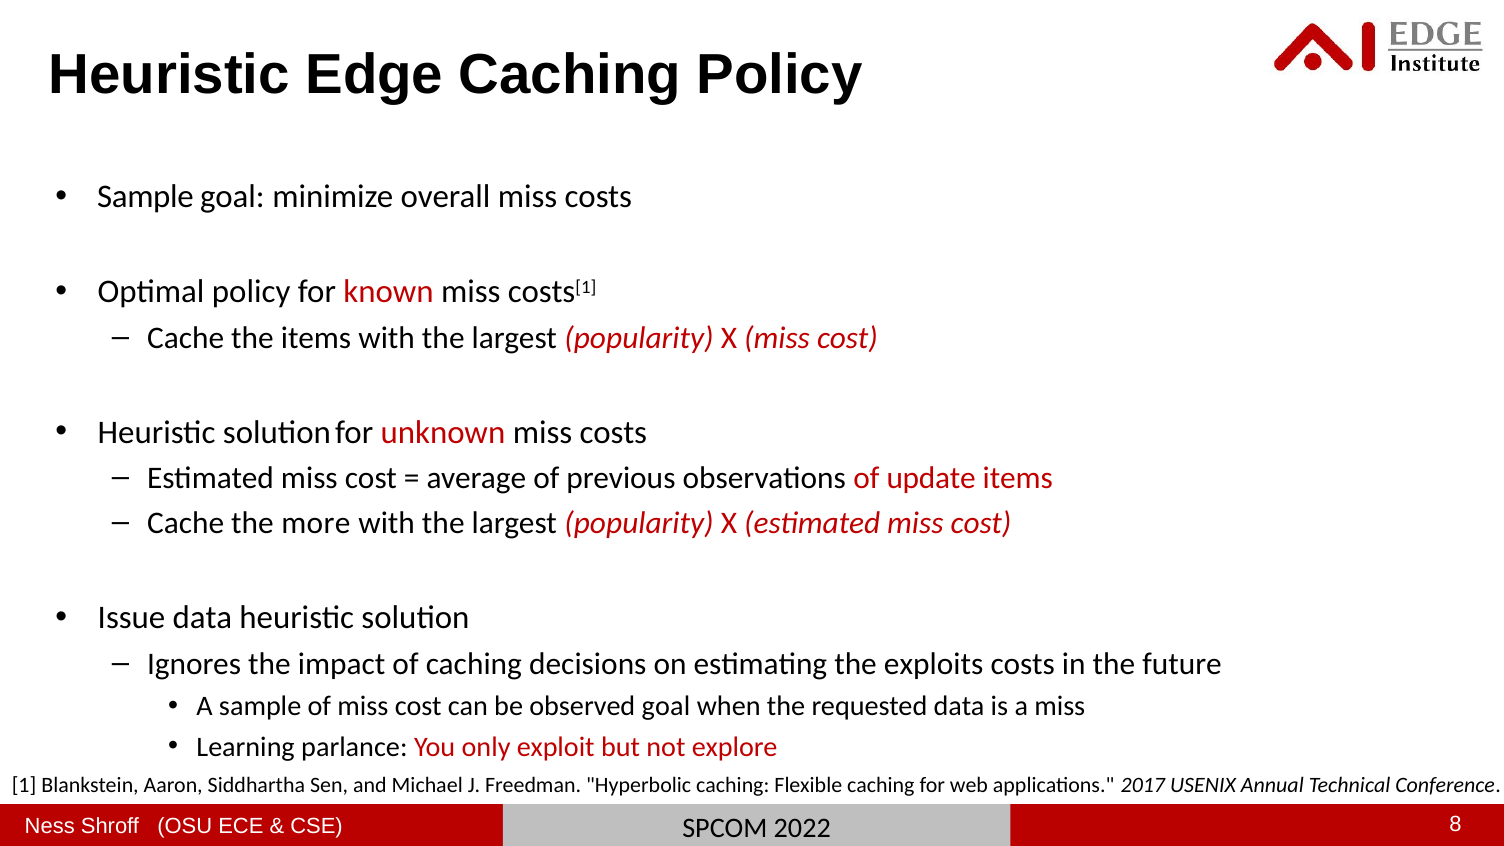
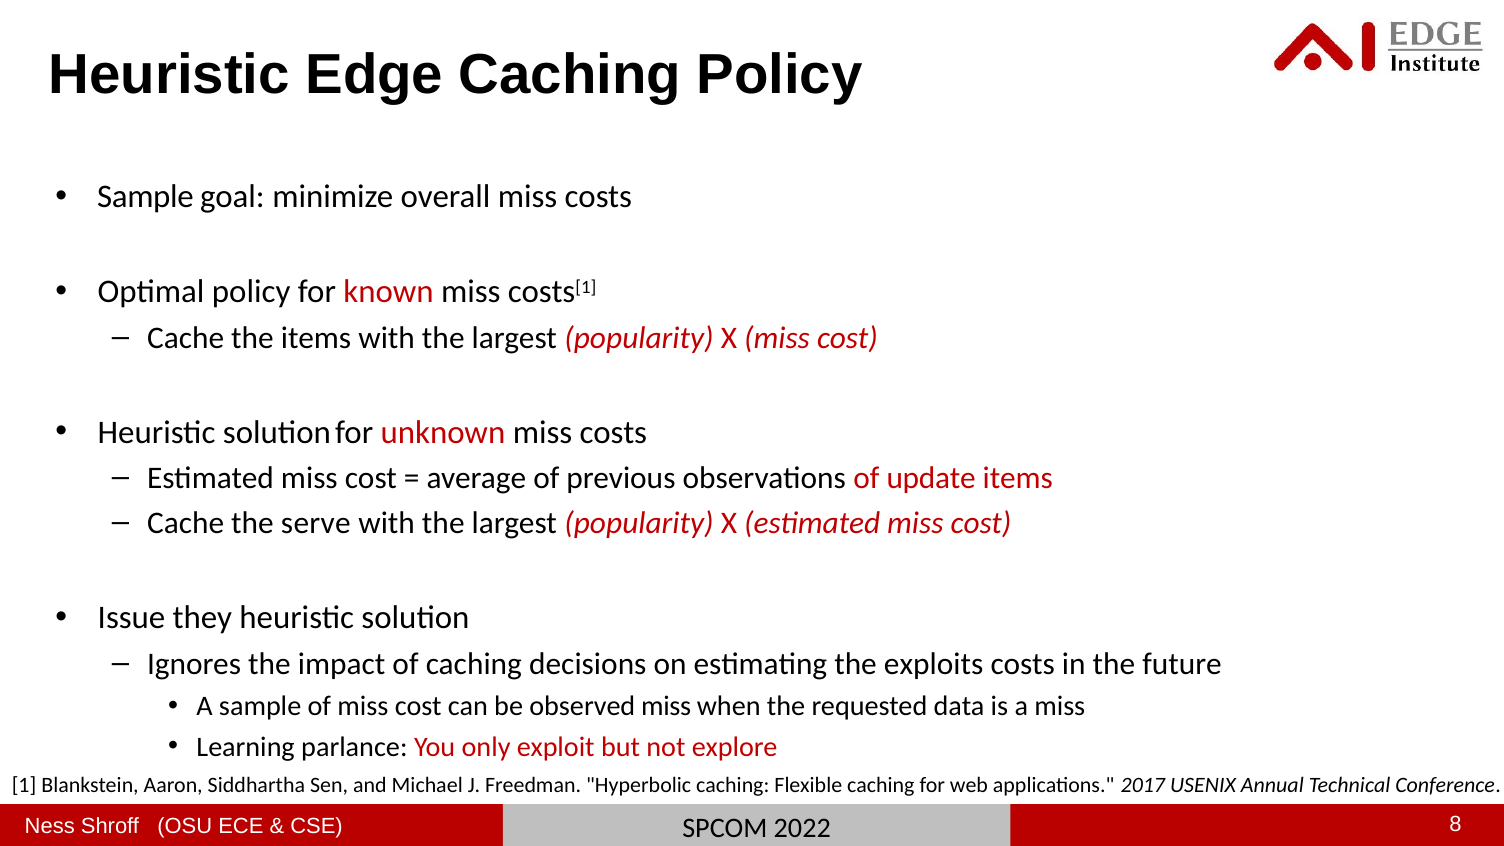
more: more -> serve
Issue data: data -> they
observed goal: goal -> miss
